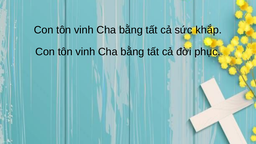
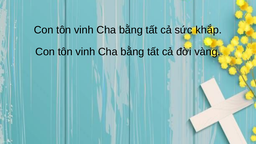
phục: phục -> vàng
